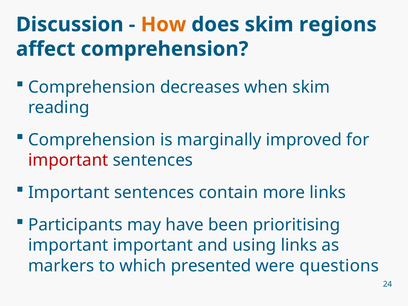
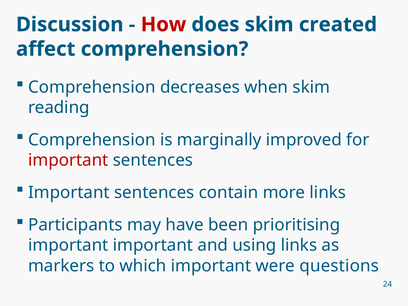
How colour: orange -> red
regions: regions -> created
which presented: presented -> important
